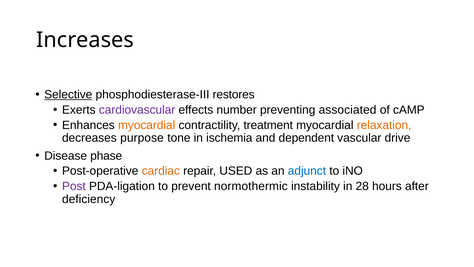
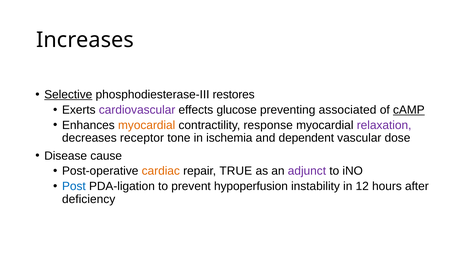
number: number -> glucose
cAMP underline: none -> present
treatment: treatment -> response
relaxation colour: orange -> purple
purpose: purpose -> receptor
drive: drive -> dose
phase: phase -> cause
USED: USED -> TRUE
adjunct colour: blue -> purple
Post colour: purple -> blue
normothermic: normothermic -> hypoperfusion
28: 28 -> 12
